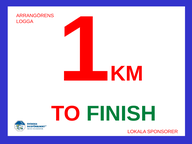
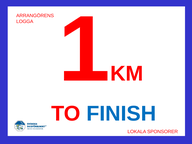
FINISH colour: green -> blue
